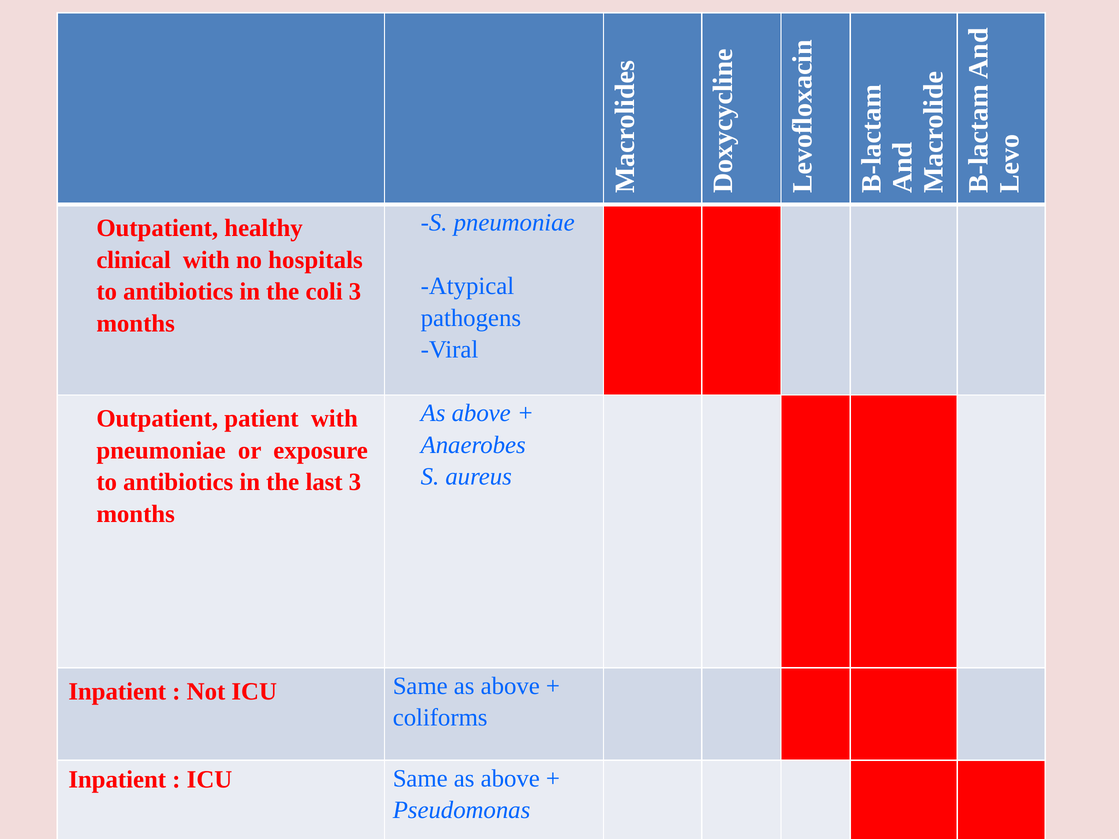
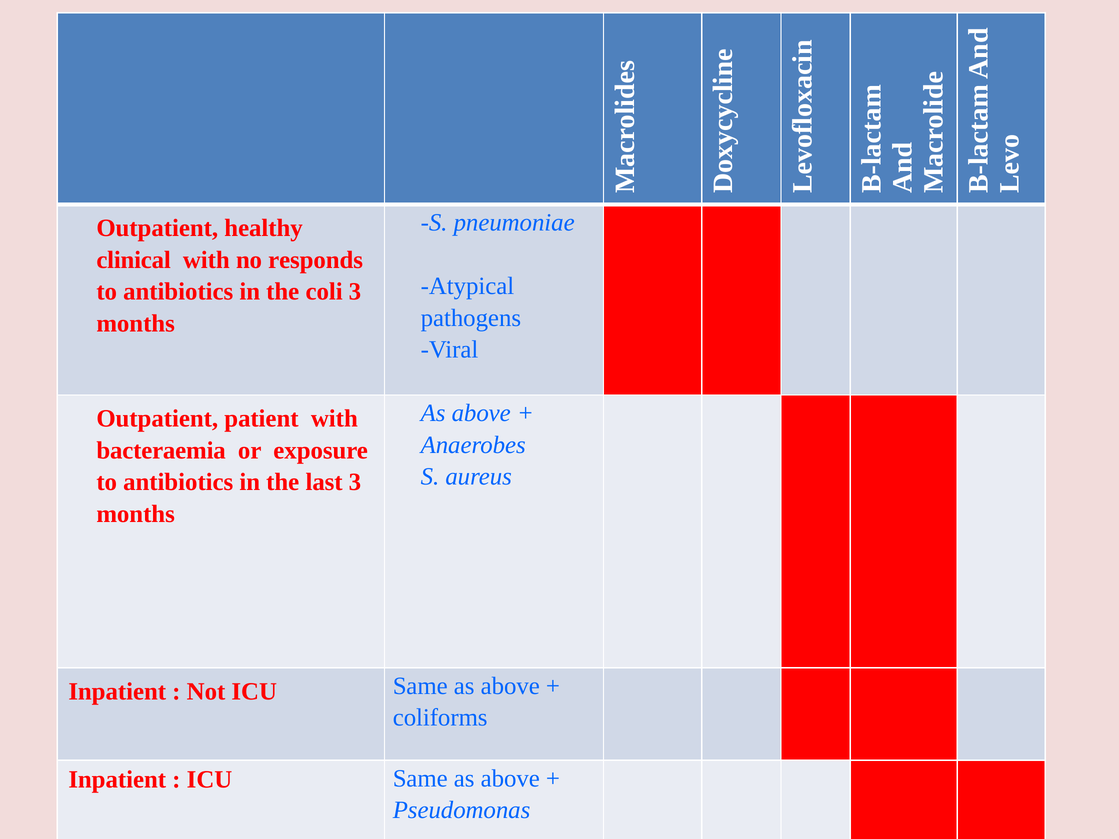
hospitals: hospitals -> responds
pneumoniae at (161, 451): pneumoniae -> bacteraemia
